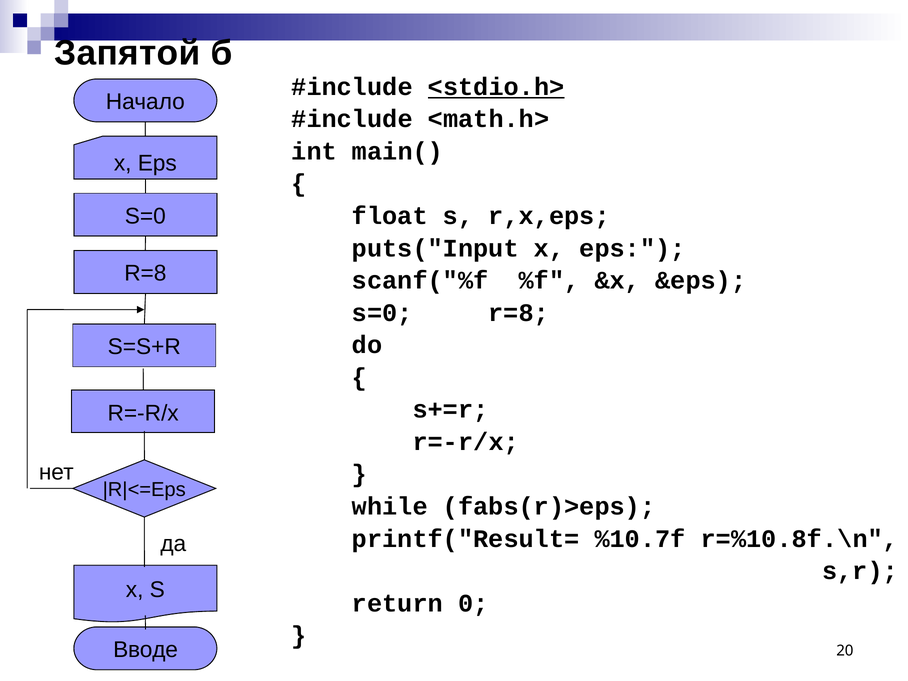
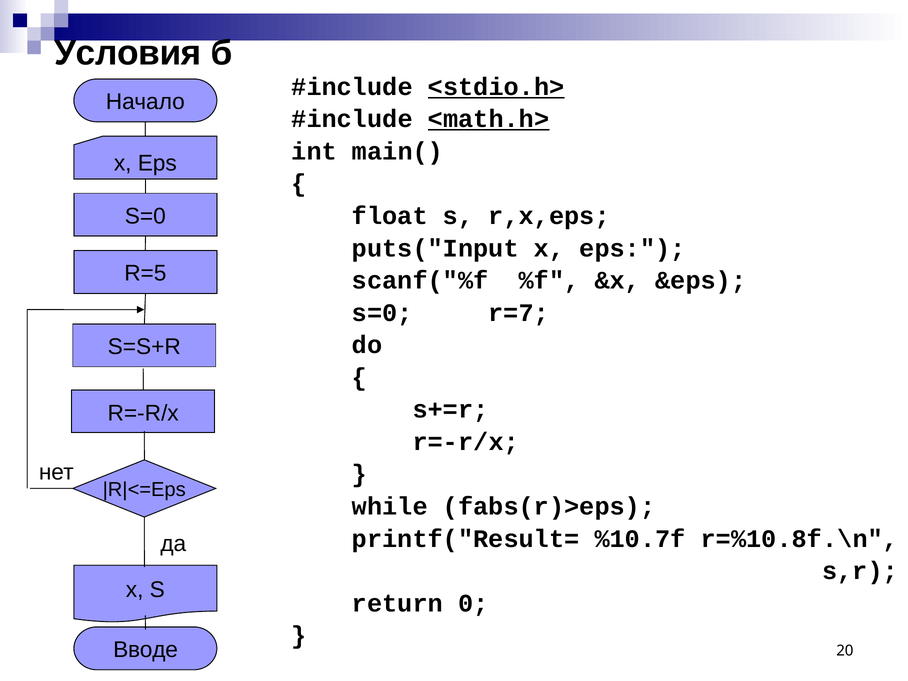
Запятой: Запятой -> Условия
<math.h> underline: none -> present
R=8 at (145, 273): R=8 -> R=5
r=8 at (518, 313): r=8 -> r=7
